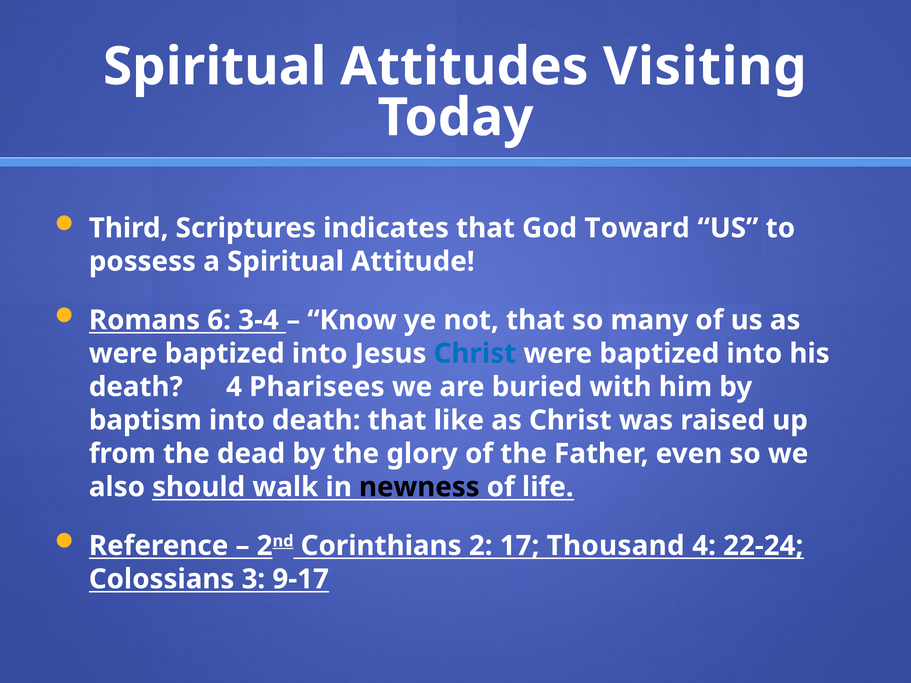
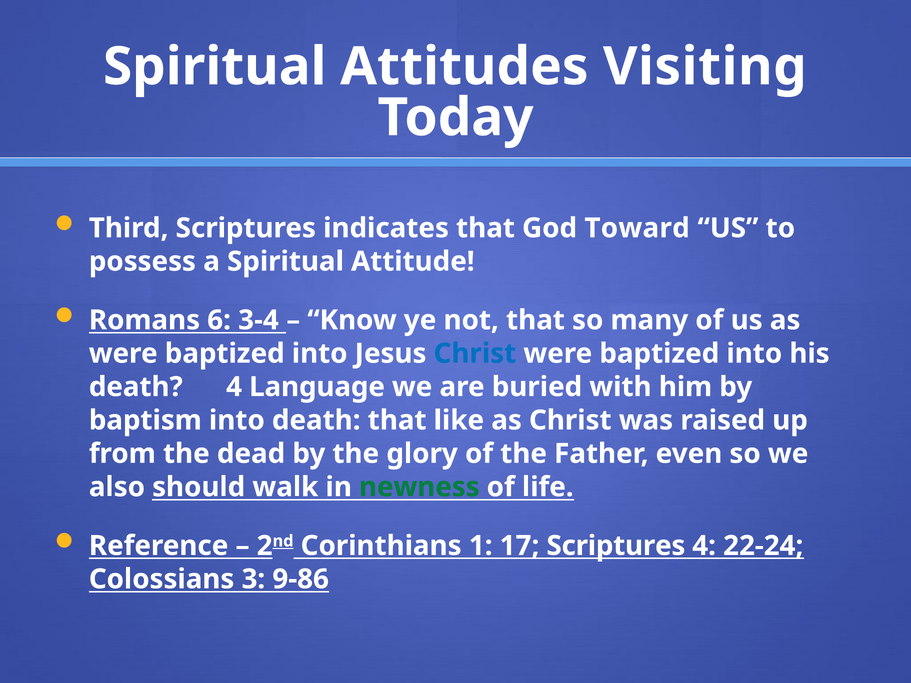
Pharisees: Pharisees -> Language
newness colour: black -> green
Corinthians 2: 2 -> 1
17 Thousand: Thousand -> Scriptures
9-17: 9-17 -> 9-86
